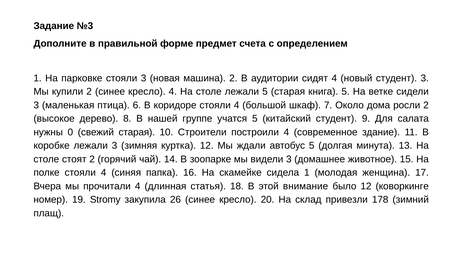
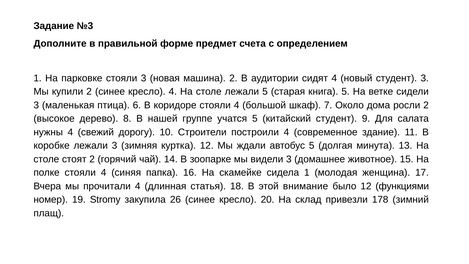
нужны 0: 0 -> 4
свежий старая: старая -> дорогу
коворкинге: коворкинге -> функциями
